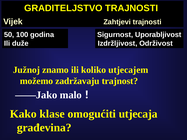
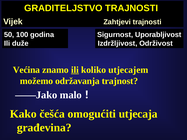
Južnoj: Južnoj -> Većina
ili at (75, 70) underline: none -> present
zadržavaju: zadržavaju -> održavanja
klase: klase -> češća
